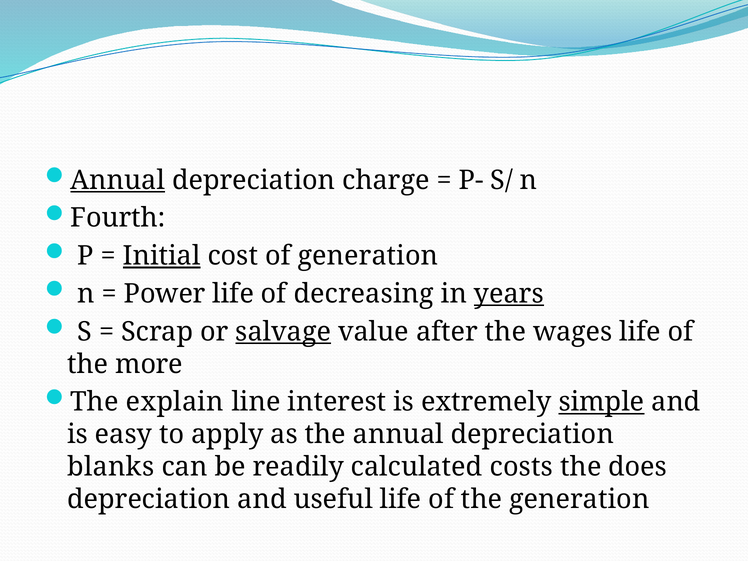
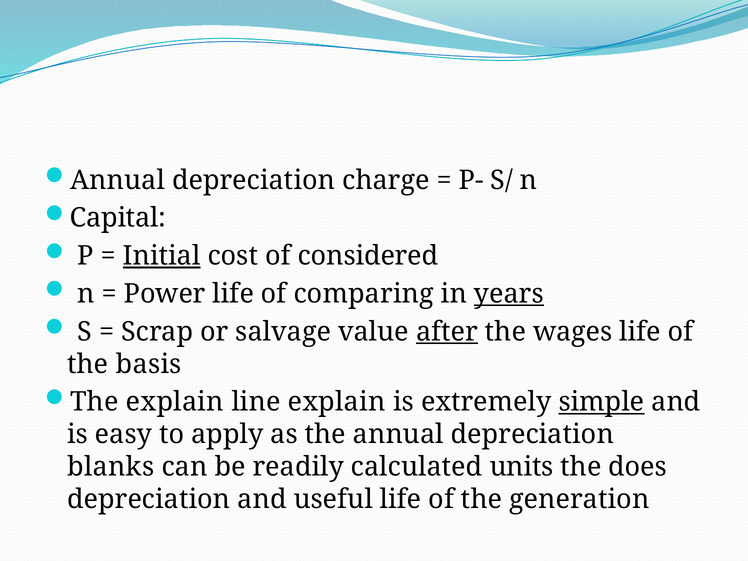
Annual at (118, 180) underline: present -> none
Fourth: Fourth -> Capital
of generation: generation -> considered
decreasing: decreasing -> comparing
salvage underline: present -> none
after underline: none -> present
more: more -> basis
line interest: interest -> explain
costs: costs -> units
